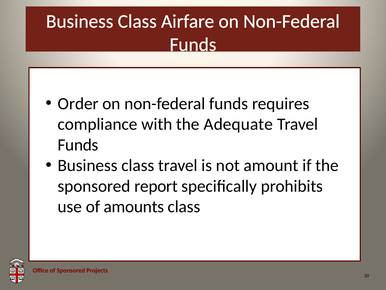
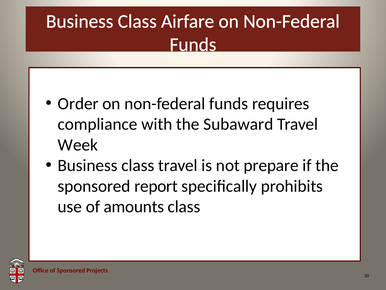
Adequate: Adequate -> Subaward
Funds at (78, 145): Funds -> Week
amount: amount -> prepare
